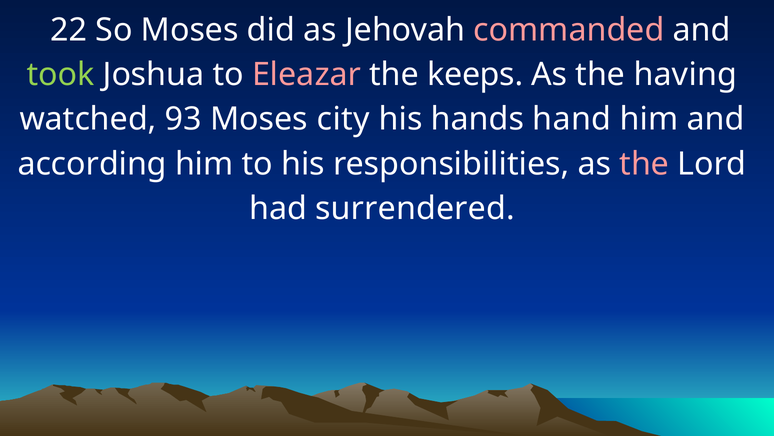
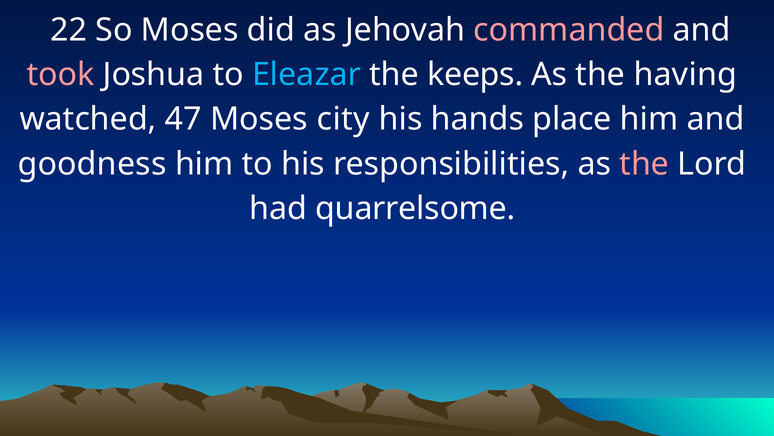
took colour: light green -> pink
Eleazar colour: pink -> light blue
93: 93 -> 47
hand: hand -> place
according: according -> goodness
surrendered: surrendered -> quarrelsome
